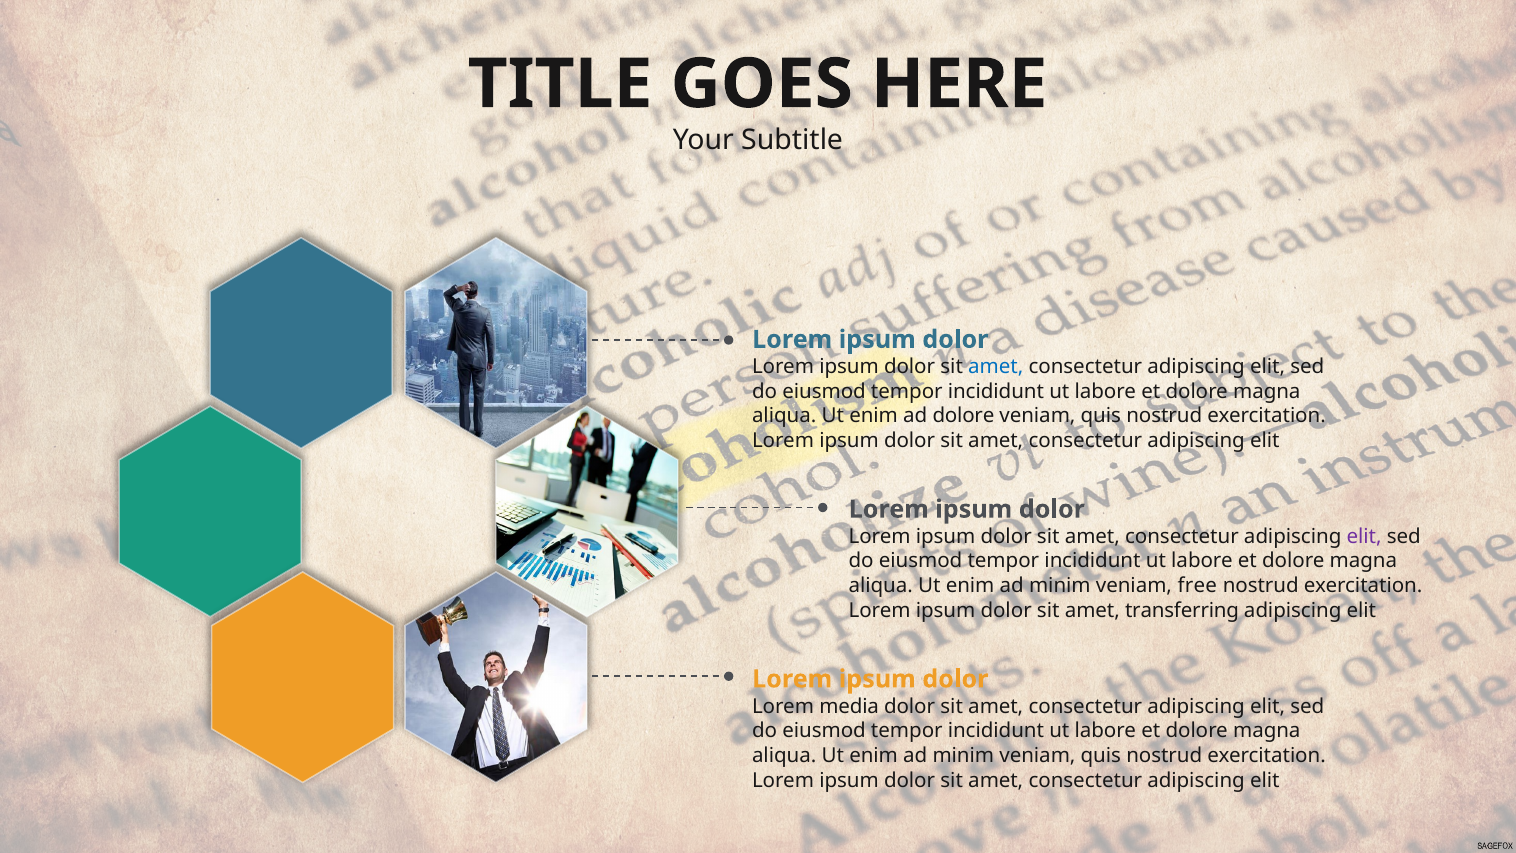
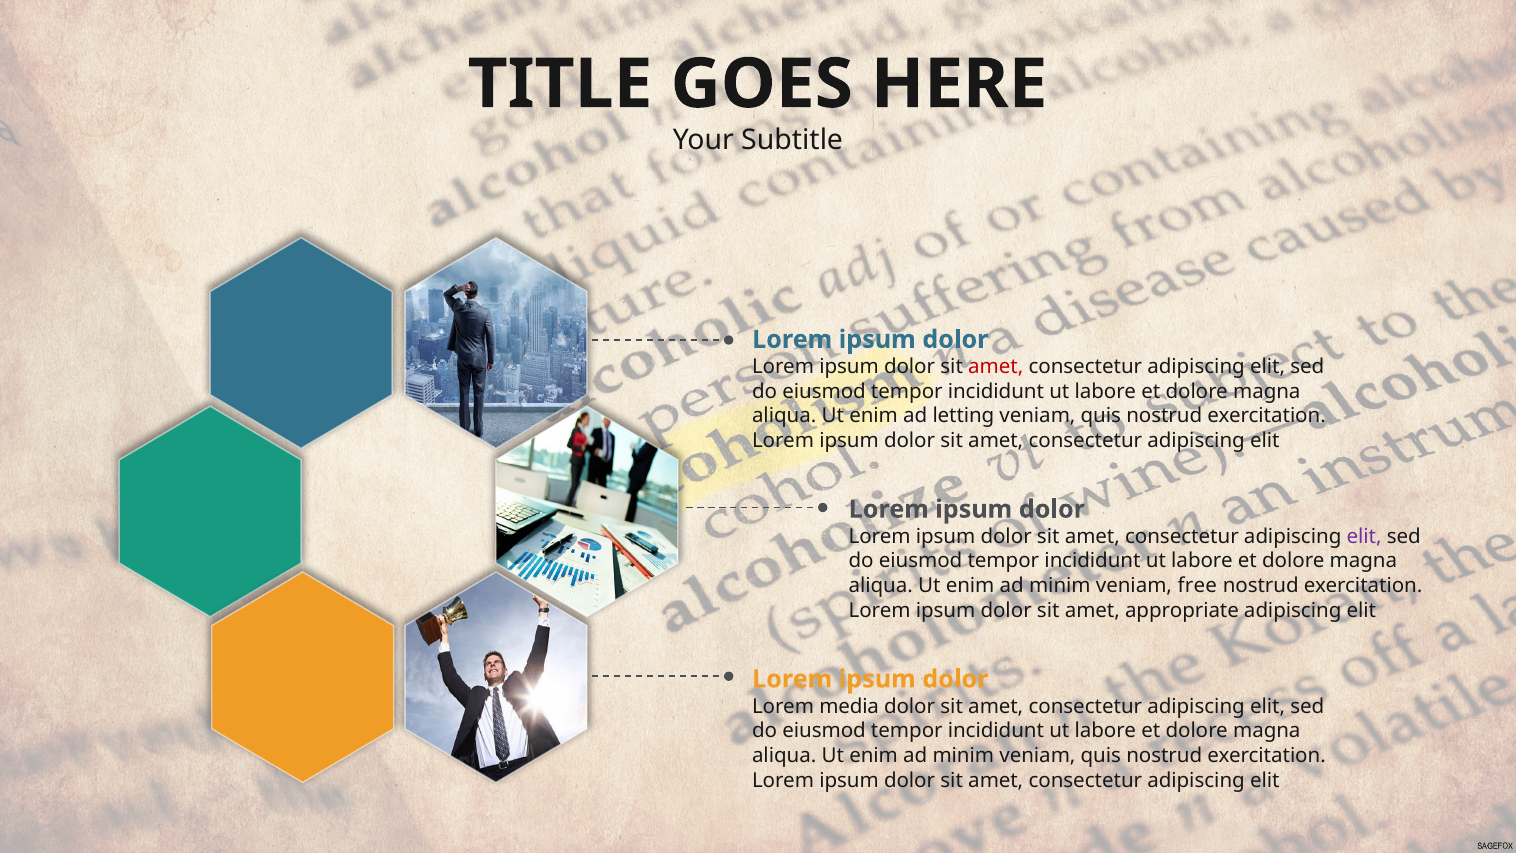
amet at (996, 367) colour: blue -> red
ad dolore: dolore -> letting
transferring: transferring -> appropriate
